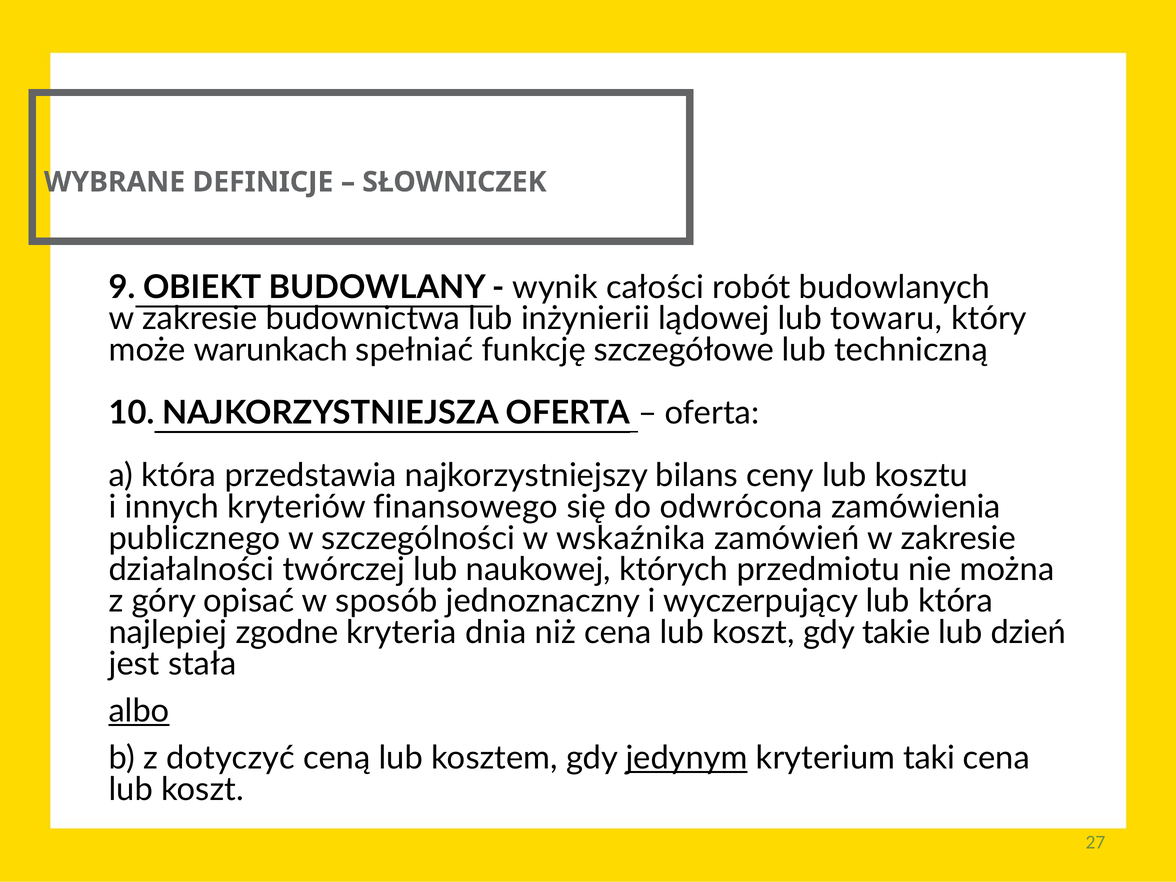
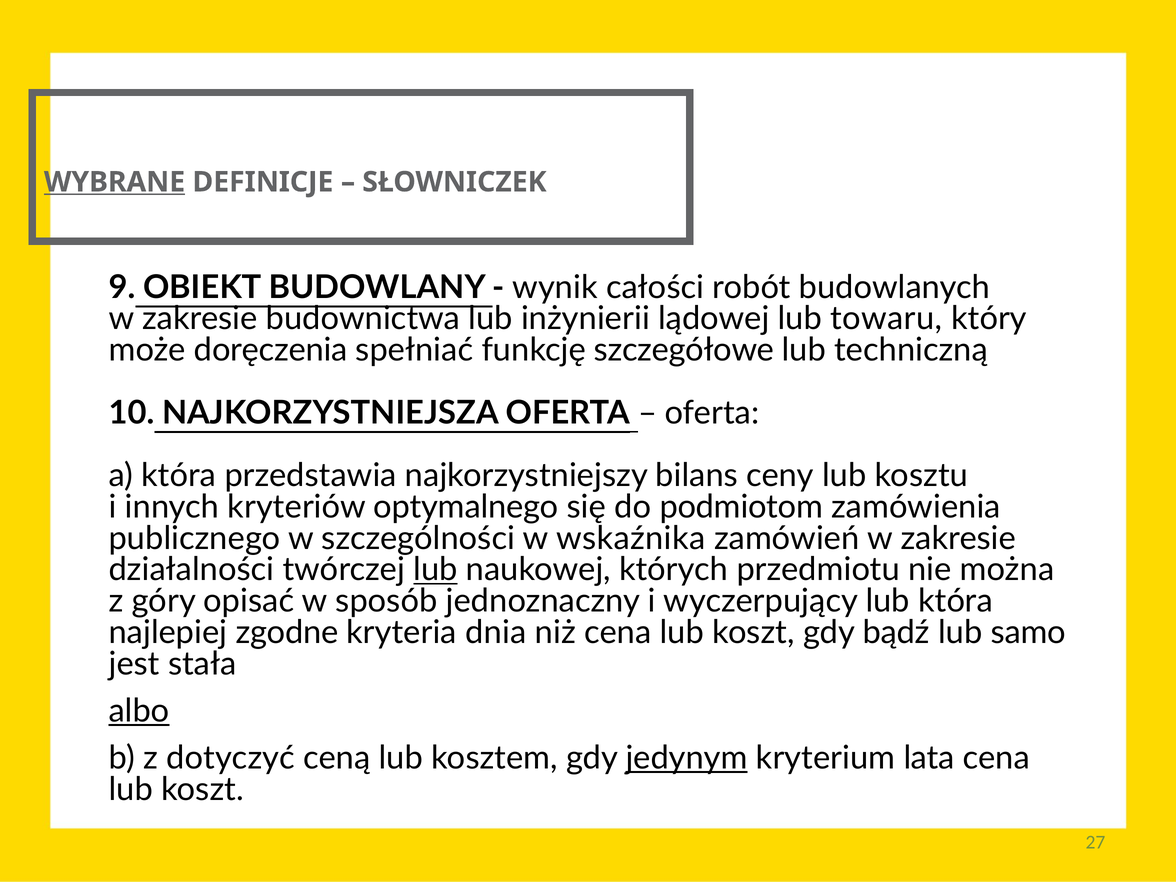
WYBRANE underline: none -> present
warunkach: warunkach -> doręczenia
finansowego: finansowego -> optymalnego
odwrócona: odwrócona -> podmiotom
lub at (435, 570) underline: none -> present
takie: takie -> bądź
dzień: dzień -> samo
taki: taki -> lata
